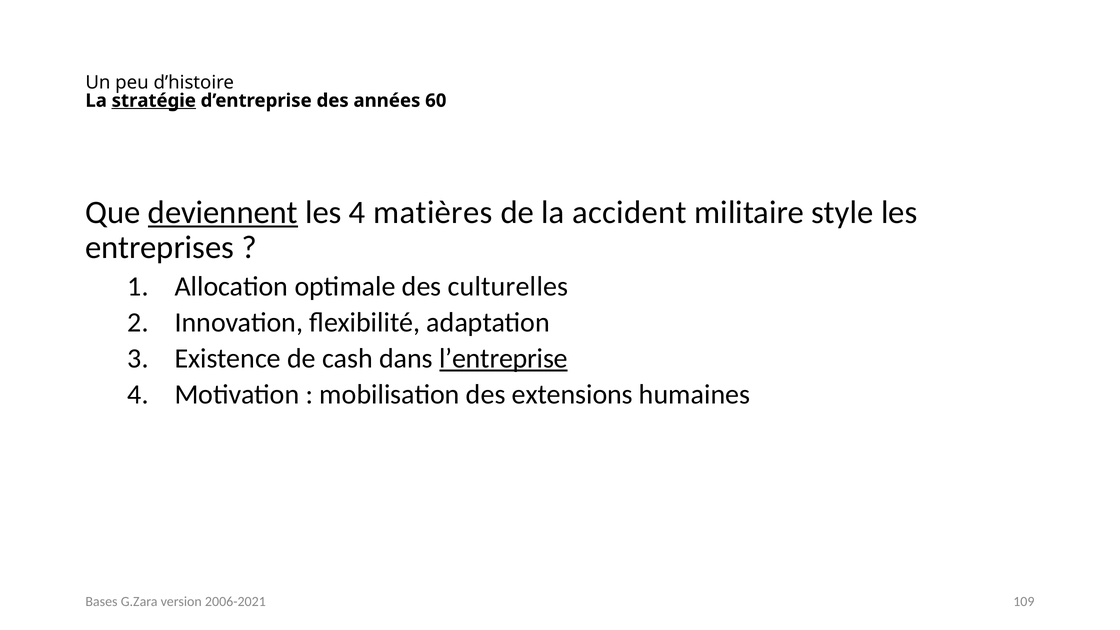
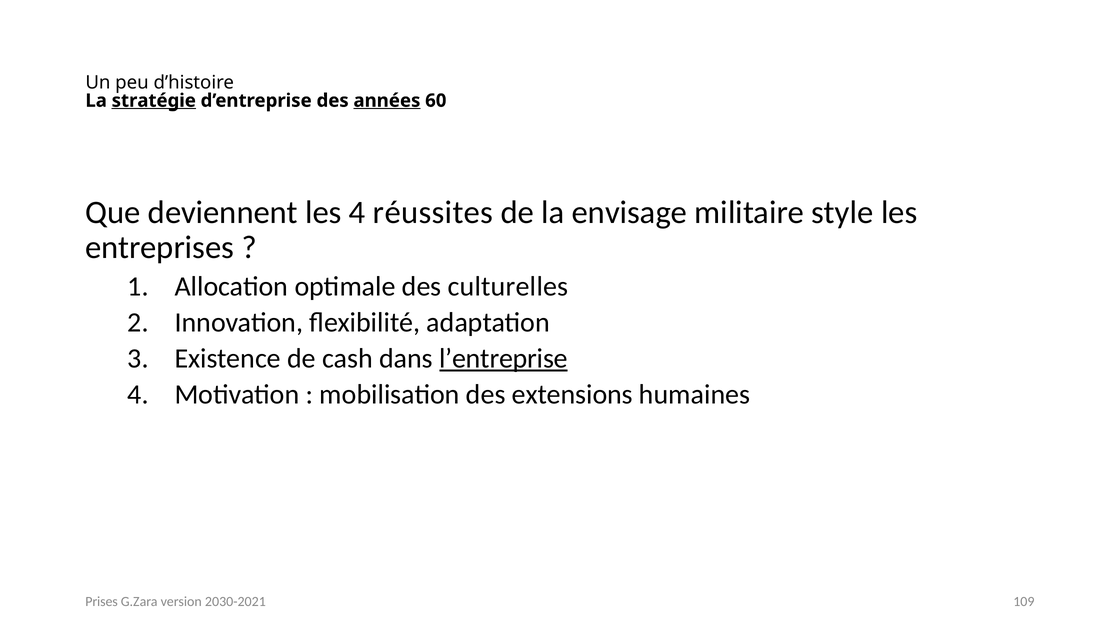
années underline: none -> present
deviennent underline: present -> none
matières: matières -> réussites
accident: accident -> envisage
Bases: Bases -> Prises
2006-2021: 2006-2021 -> 2030-2021
